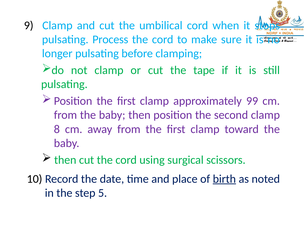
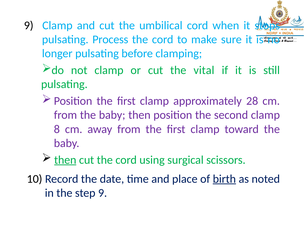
tape: tape -> vital
99: 99 -> 28
then at (65, 160) underline: none -> present
step 5: 5 -> 9
